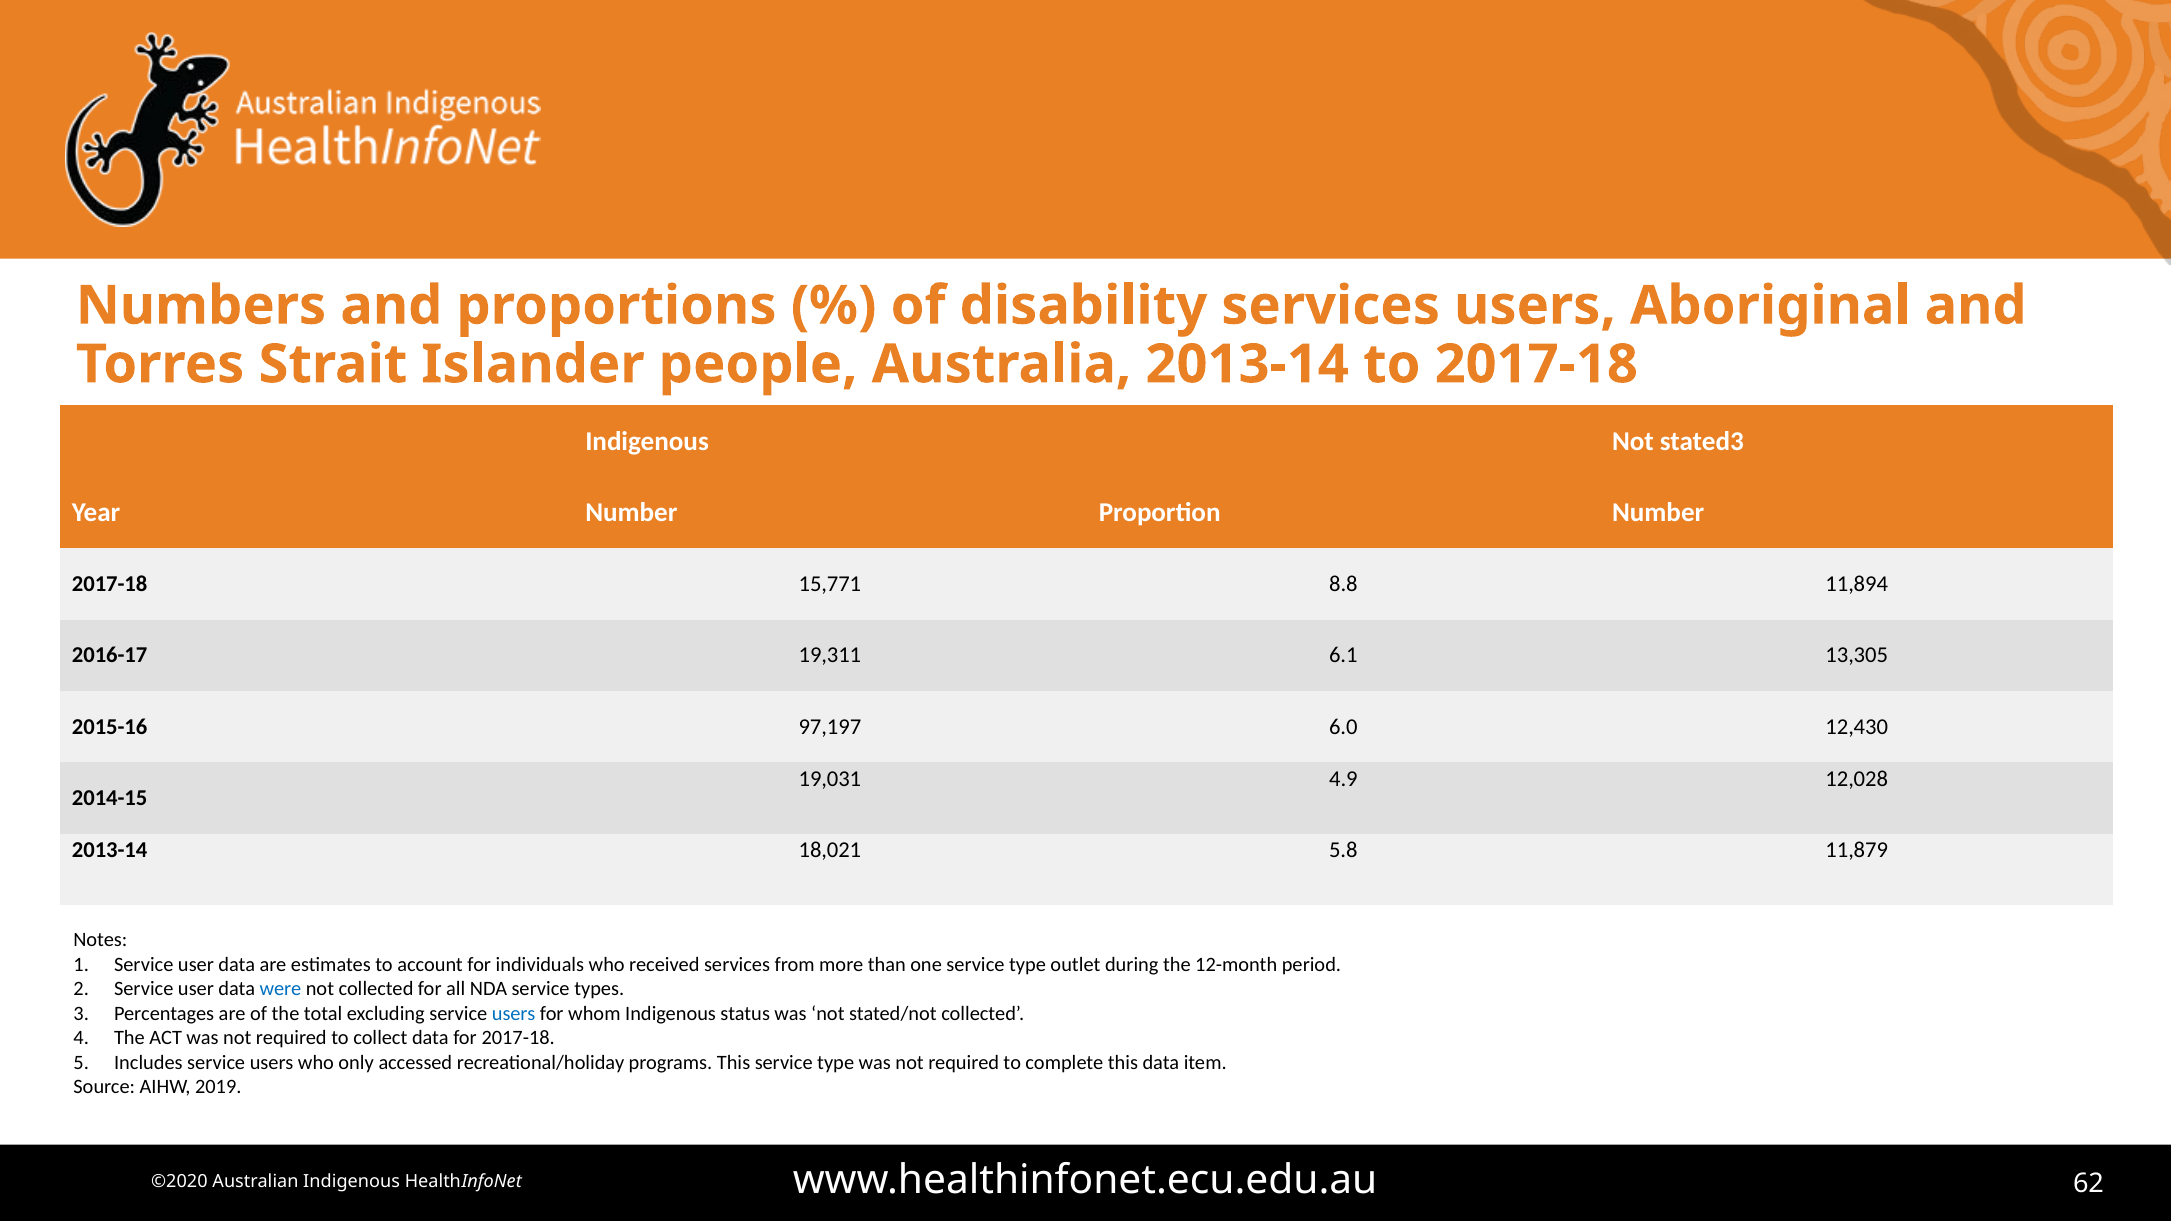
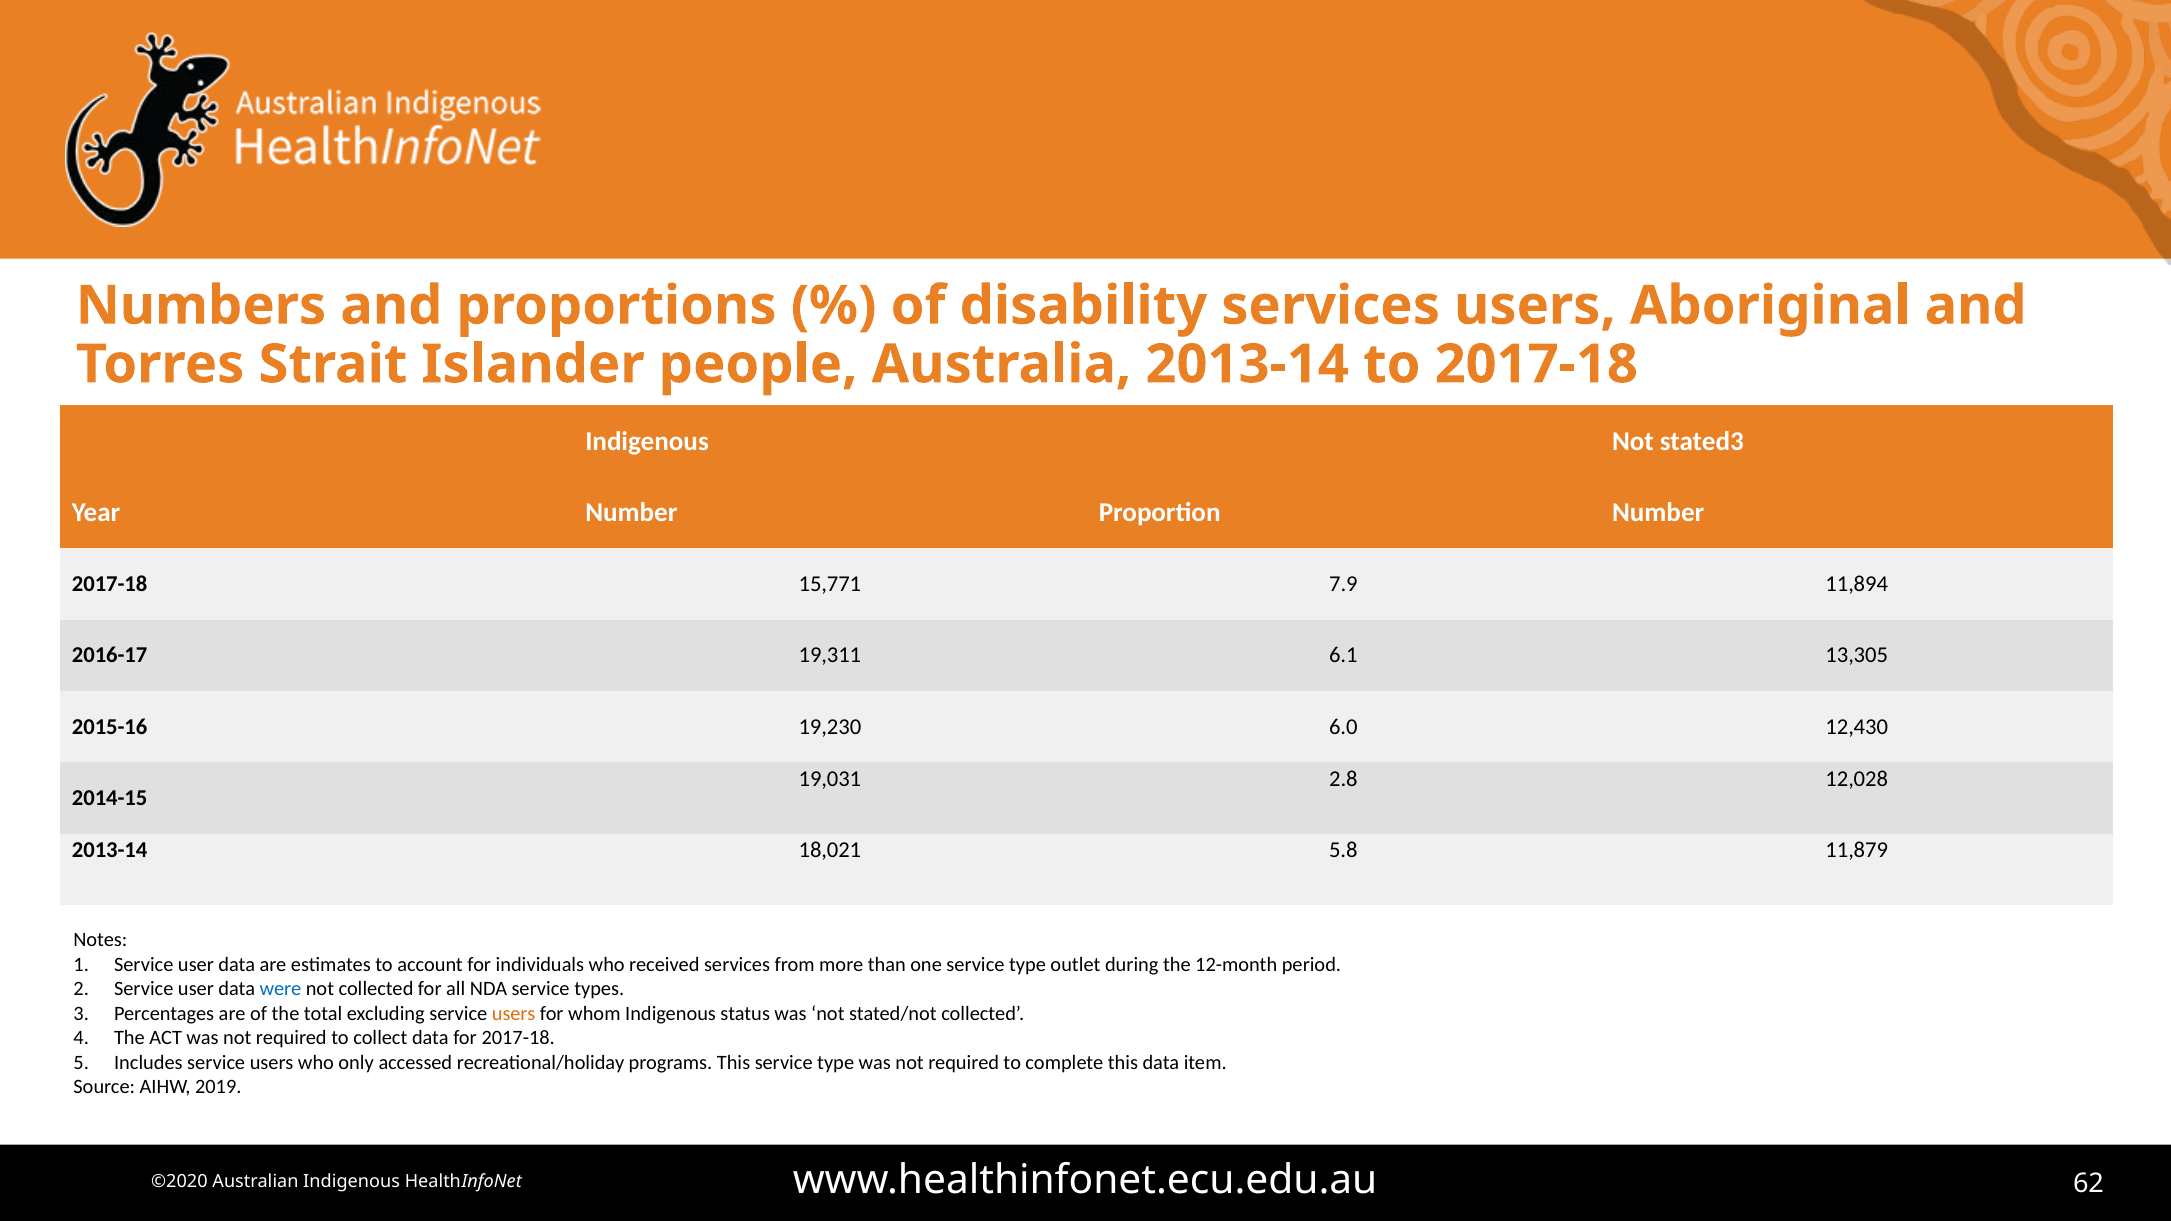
8.8: 8.8 -> 7.9
97,197: 97,197 -> 19,230
4.9: 4.9 -> 2.8
users at (514, 1013) colour: blue -> orange
